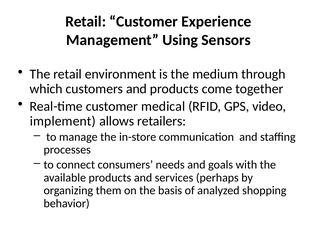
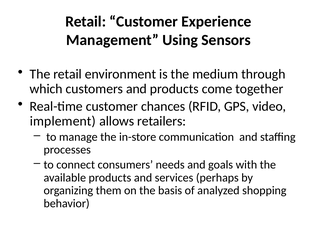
medical: medical -> chances
